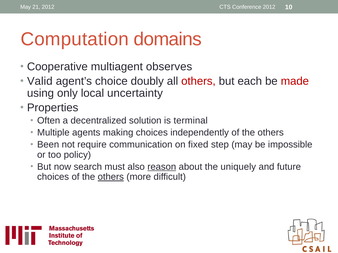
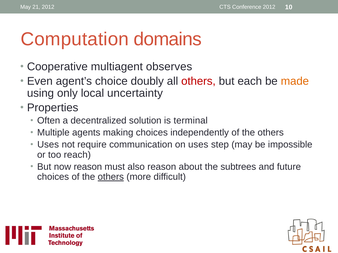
Valid: Valid -> Even
made colour: red -> orange
Been at (48, 145): Been -> Uses
on fixed: fixed -> uses
policy: policy -> reach
now search: search -> reason
reason at (162, 167) underline: present -> none
uniquely: uniquely -> subtrees
